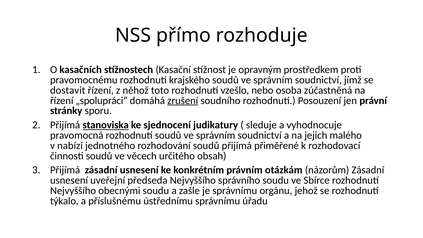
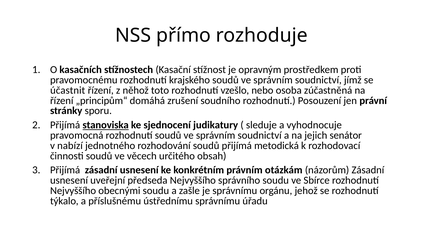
dostavit: dostavit -> účastnit
„spolupráci“: „spolupráci“ -> „principům“
zrušení underline: present -> none
malého: malého -> senátor
přiměřené: přiměřené -> metodická
